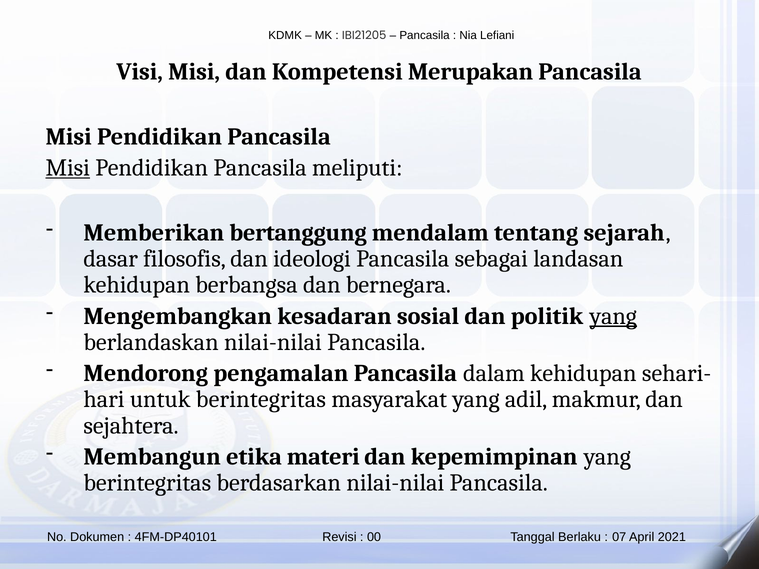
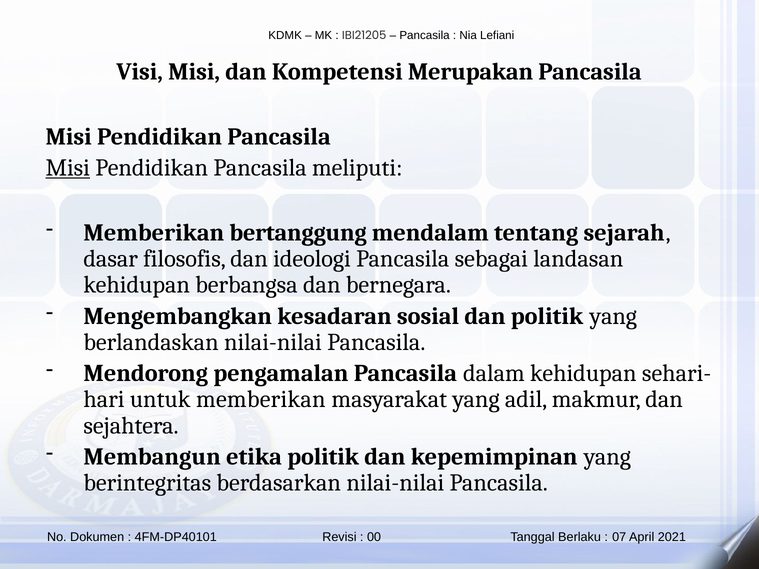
yang at (613, 316) underline: present -> none
untuk berintegritas: berintegritas -> memberikan
etika materi: materi -> politik
